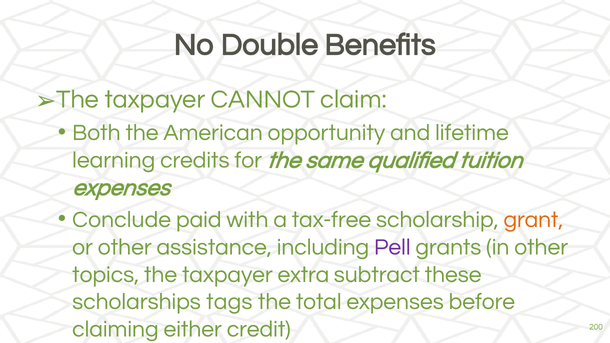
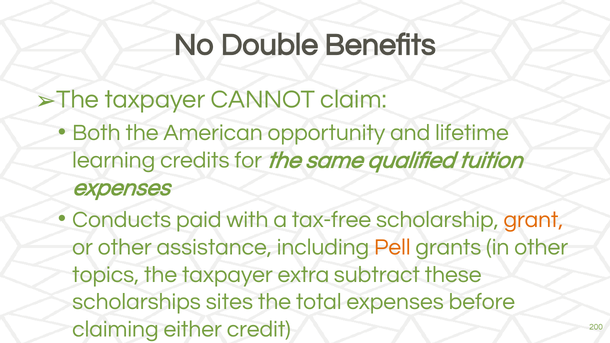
Conclude: Conclude -> Conducts
Pell colour: purple -> orange
tags: tags -> sites
